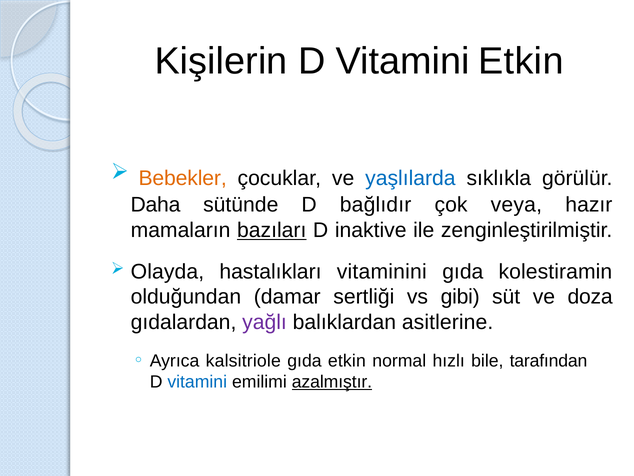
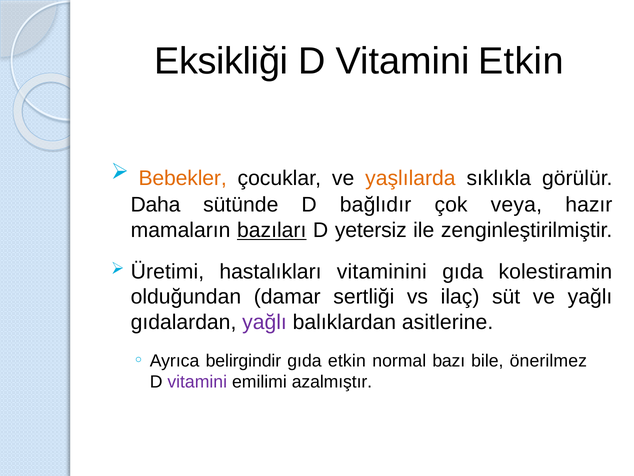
Kişilerin: Kişilerin -> Eksikliği
yaşlılarda colour: blue -> orange
inaktive: inaktive -> yetersiz
Olayda: Olayda -> Üretimi
gibi: gibi -> ilaç
ve doza: doza -> yağlı
kalsitriole: kalsitriole -> belirgindir
hızlı: hızlı -> bazı
tarafından: tarafından -> önerilmez
vitamini at (197, 382) colour: blue -> purple
azalmıştır underline: present -> none
